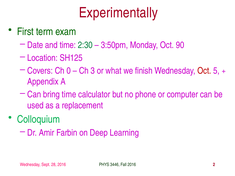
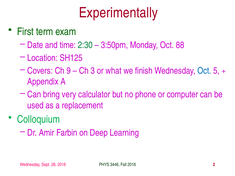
90: 90 -> 88
0: 0 -> 9
Oct at (204, 71) colour: red -> blue
bring time: time -> very
